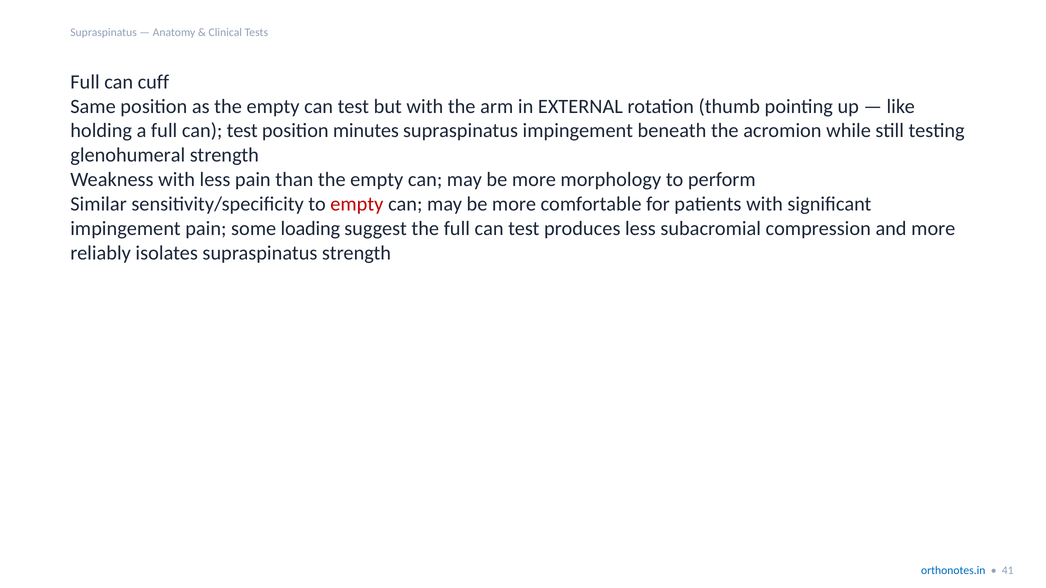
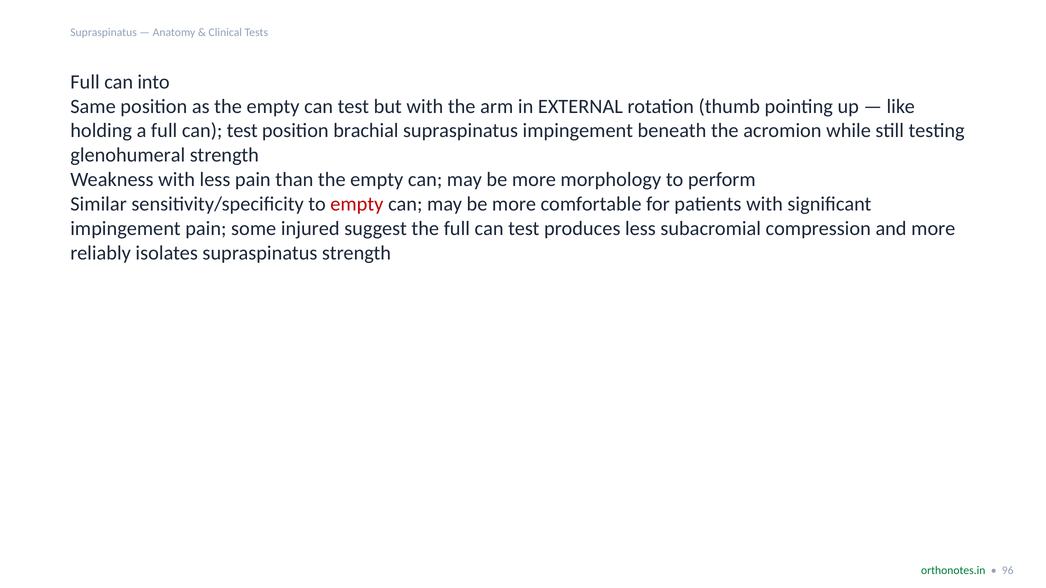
cuff: cuff -> into
minutes: minutes -> brachial
loading: loading -> injured
orthonotes.in colour: blue -> green
41: 41 -> 96
